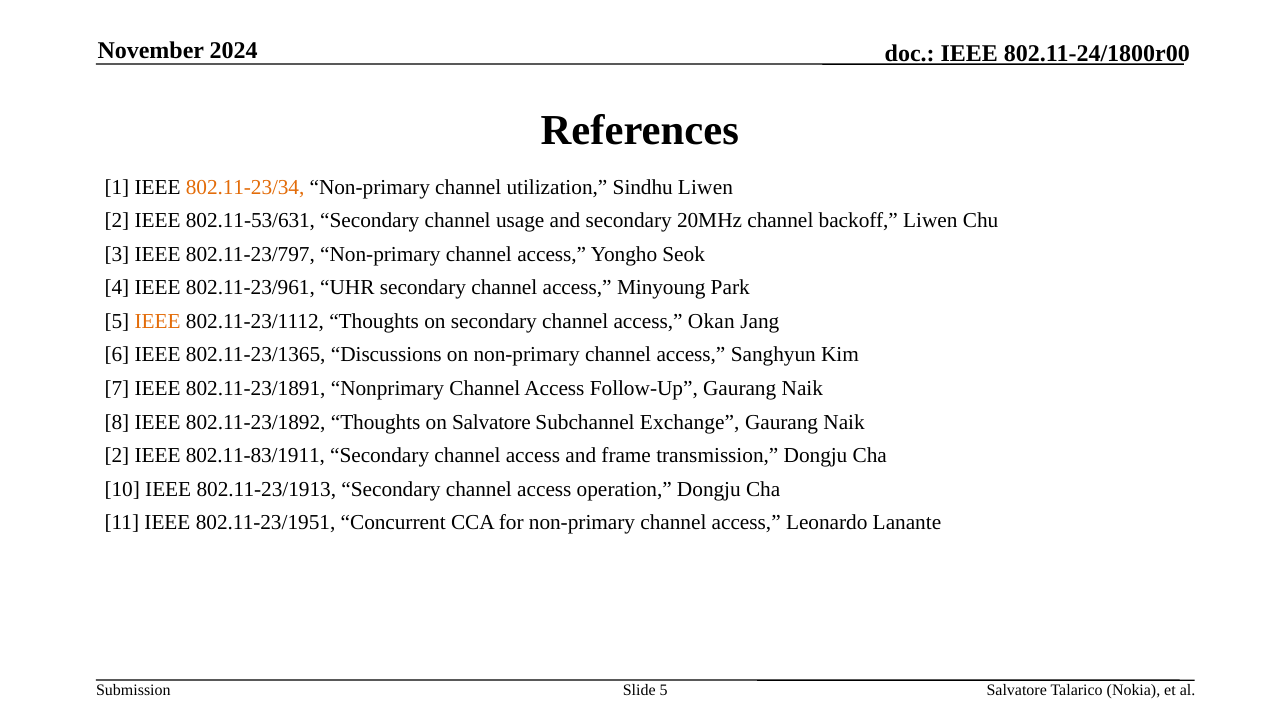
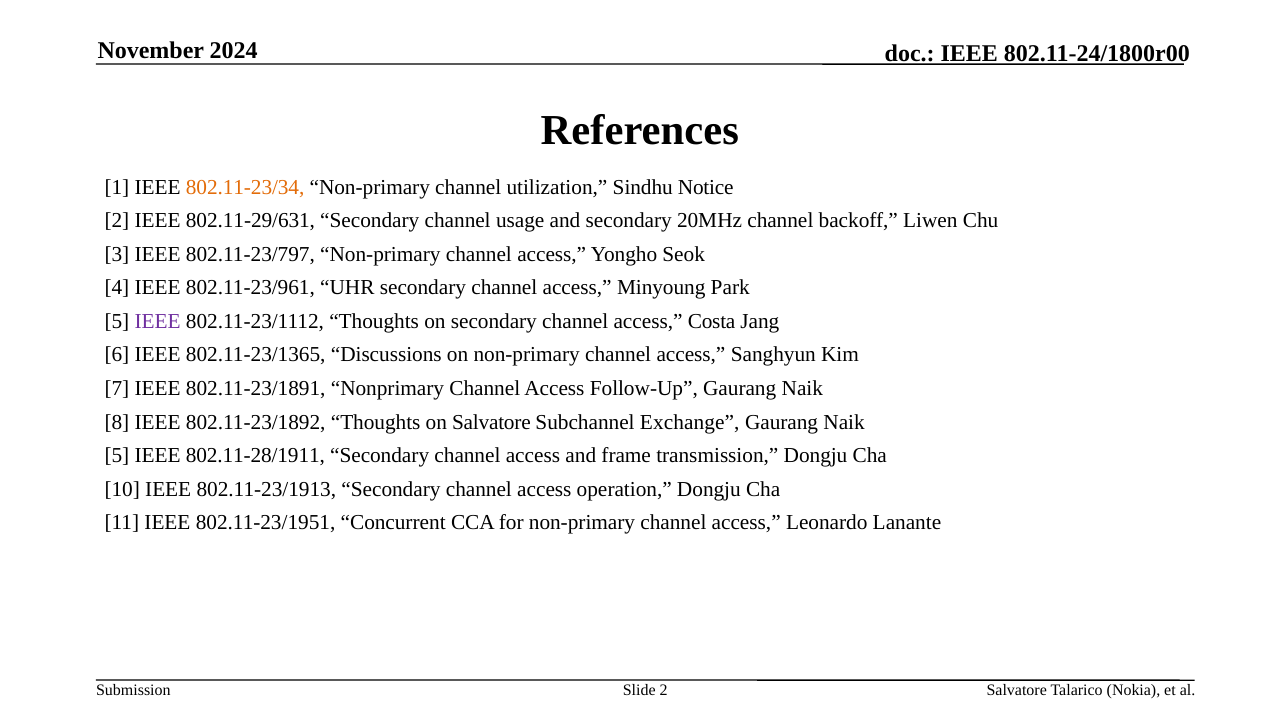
Sindhu Liwen: Liwen -> Notice
802.11-53/631: 802.11-53/631 -> 802.11-29/631
IEEE at (158, 321) colour: orange -> purple
Okan: Okan -> Costa
2 at (117, 456): 2 -> 5
802.11-83/1911: 802.11-83/1911 -> 802.11-28/1911
Slide 5: 5 -> 2
